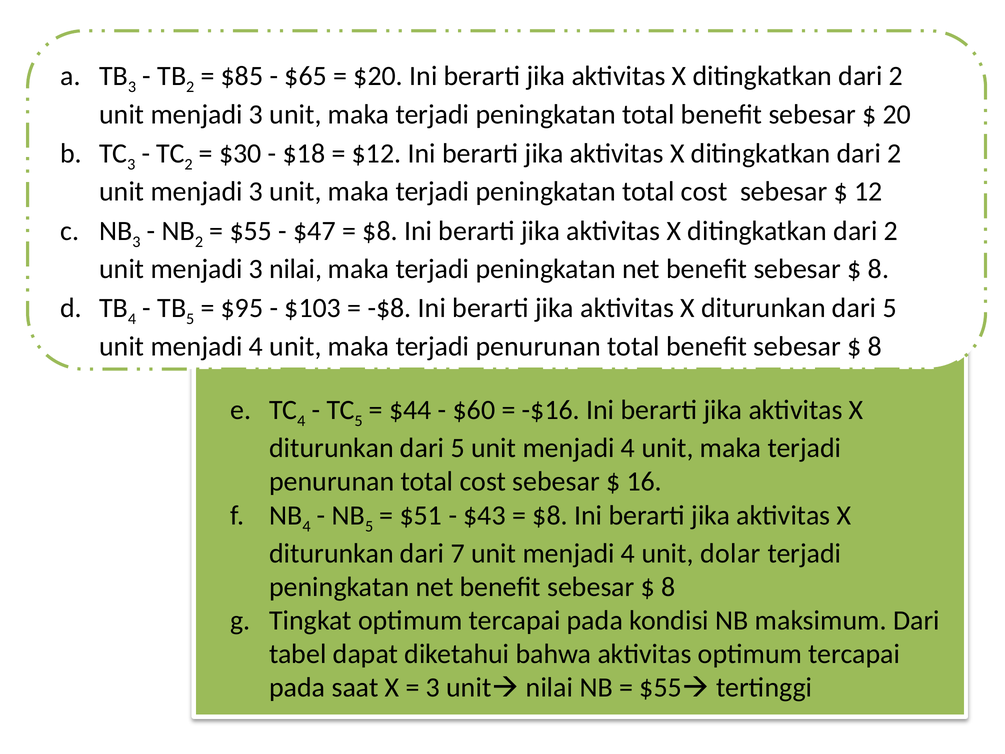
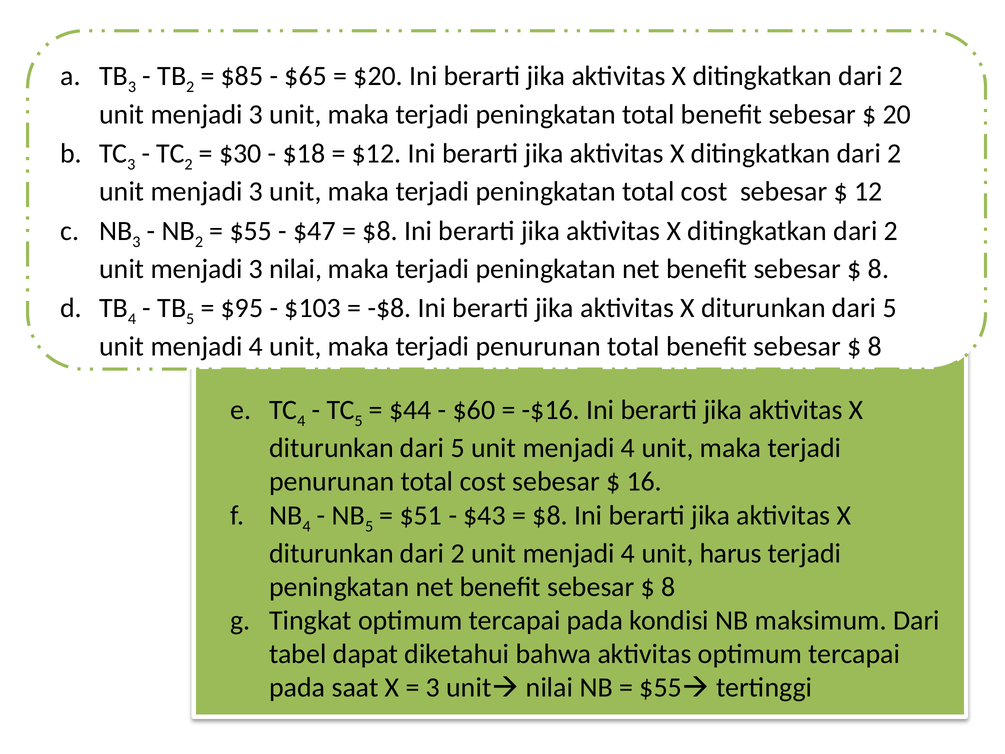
diturunkan dari 7: 7 -> 2
dolar: dolar -> harus
